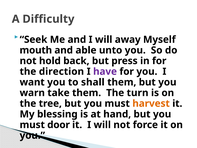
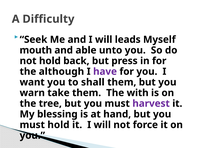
away: away -> leads
direction: direction -> although
turn: turn -> with
harvest colour: orange -> purple
must door: door -> hold
